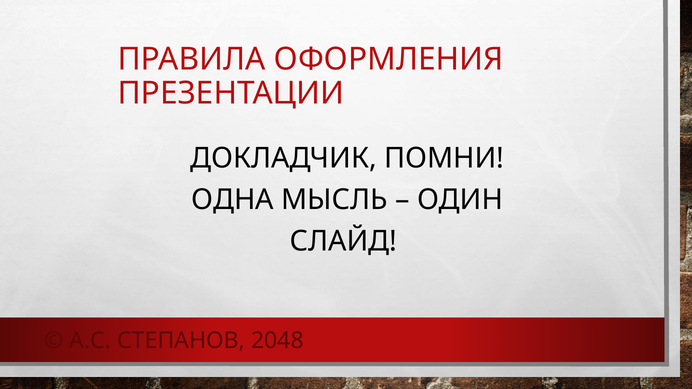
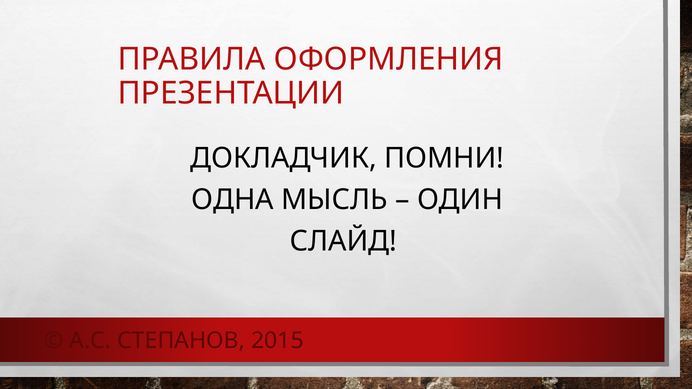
2048: 2048 -> 2015
